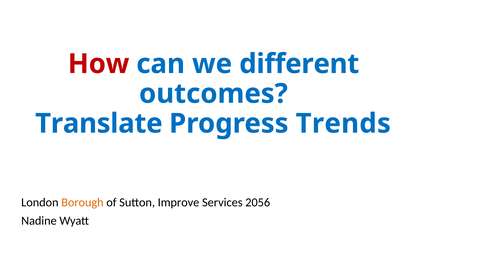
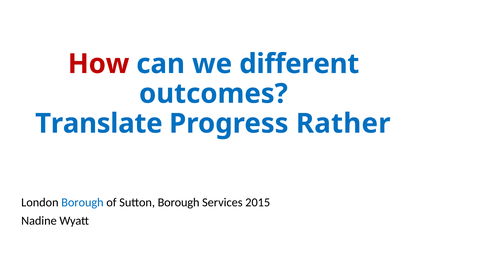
Trends: Trends -> Rather
Borough at (82, 202) colour: orange -> blue
Sutton Improve: Improve -> Borough
2056: 2056 -> 2015
